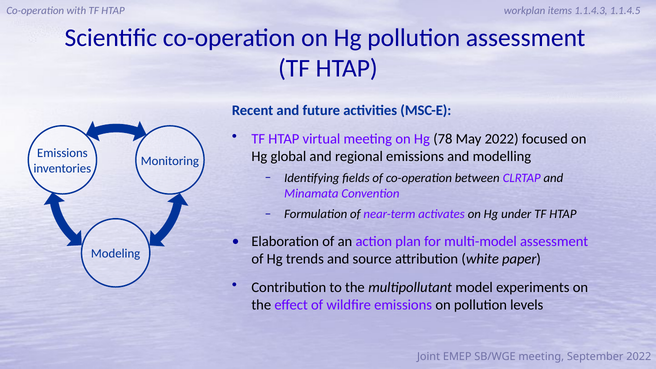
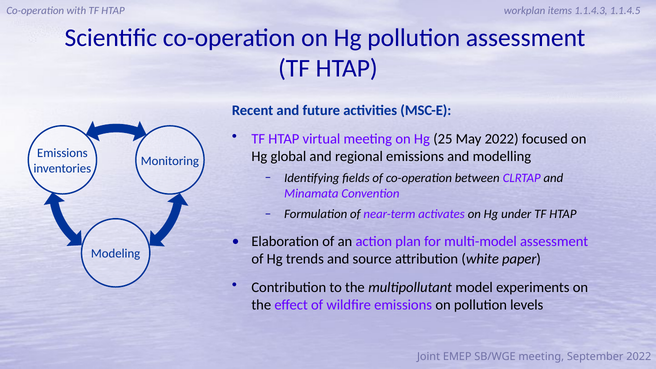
78: 78 -> 25
